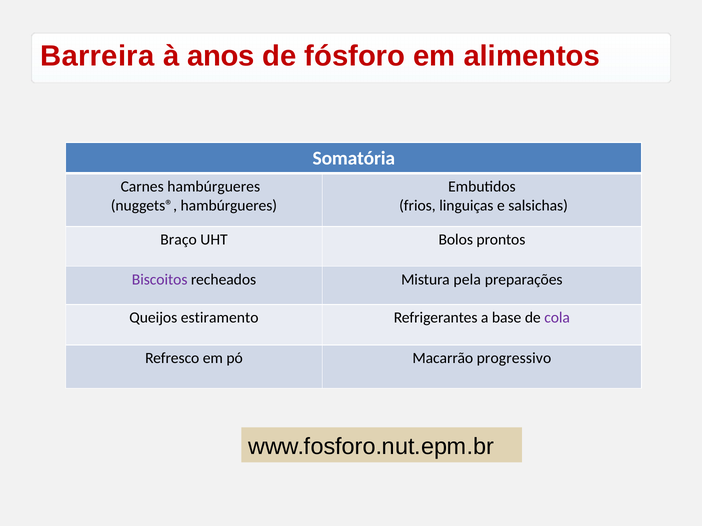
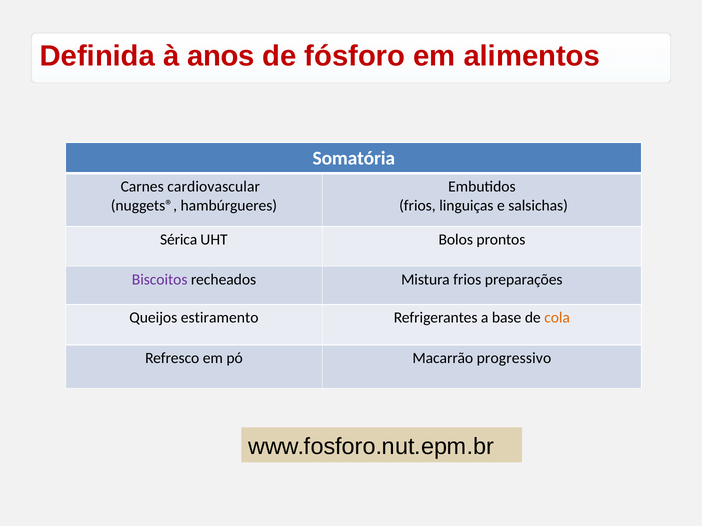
Barreira: Barreira -> Definida
Carnes hambúrgueres: hambúrgueres -> cardiovascular
Braço: Braço -> Sérica
Mistura pela: pela -> frios
cola colour: purple -> orange
